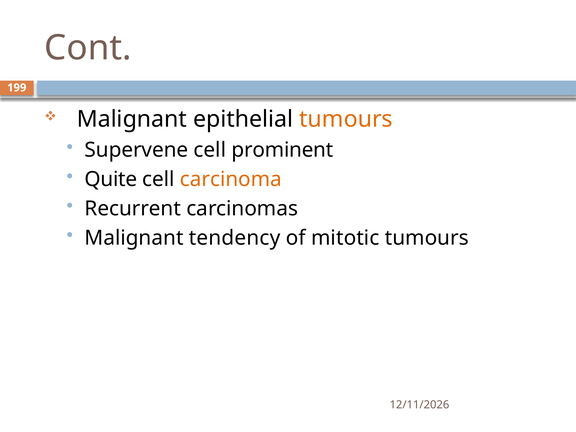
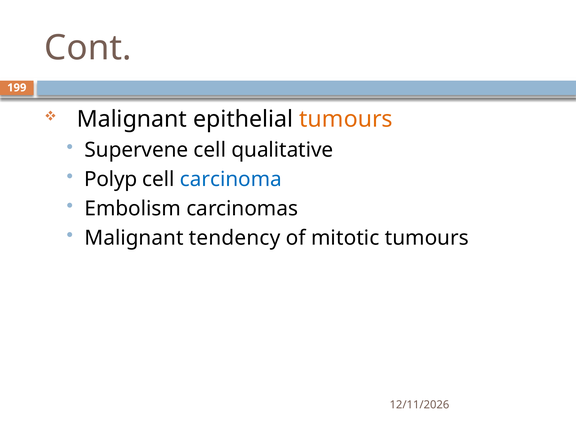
prominent: prominent -> qualitative
Quite: Quite -> Polyp
carcinoma colour: orange -> blue
Recurrent: Recurrent -> Embolism
